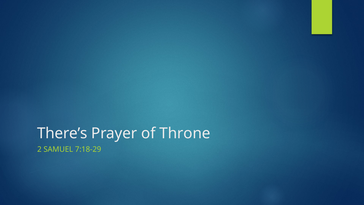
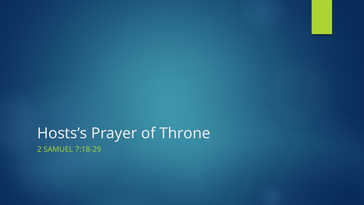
There’s: There’s -> Hosts’s
